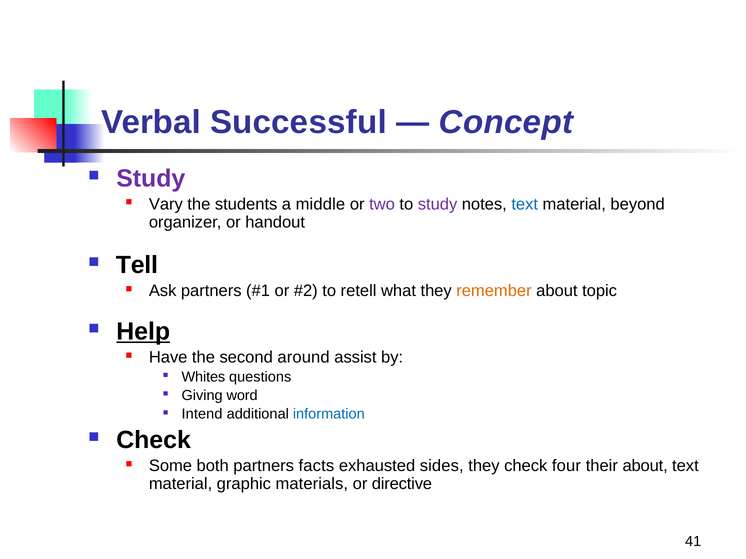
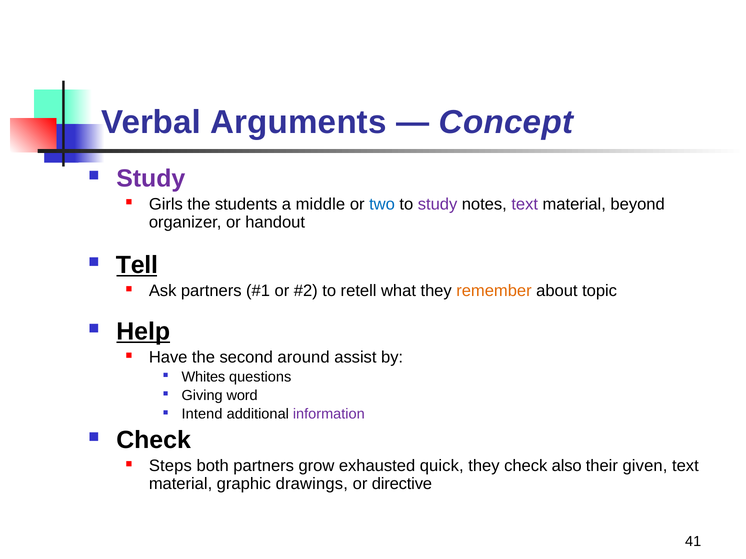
Successful: Successful -> Arguments
Vary: Vary -> Girls
two colour: purple -> blue
text at (525, 204) colour: blue -> purple
Tell underline: none -> present
information colour: blue -> purple
Some: Some -> Steps
facts: facts -> grow
sides: sides -> quick
four: four -> also
their about: about -> given
materials: materials -> drawings
